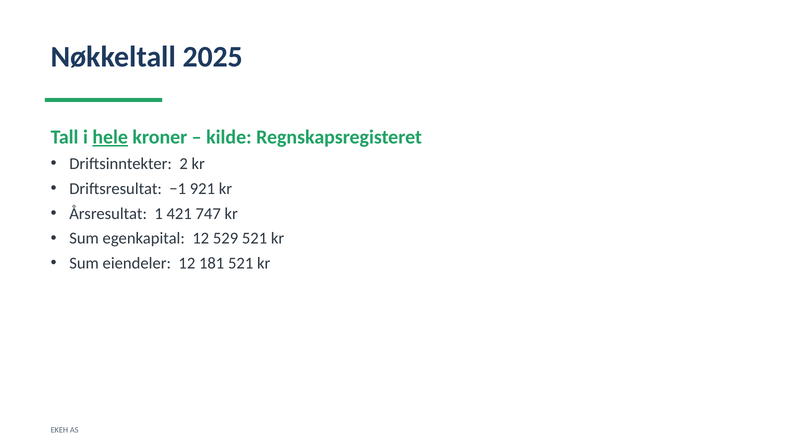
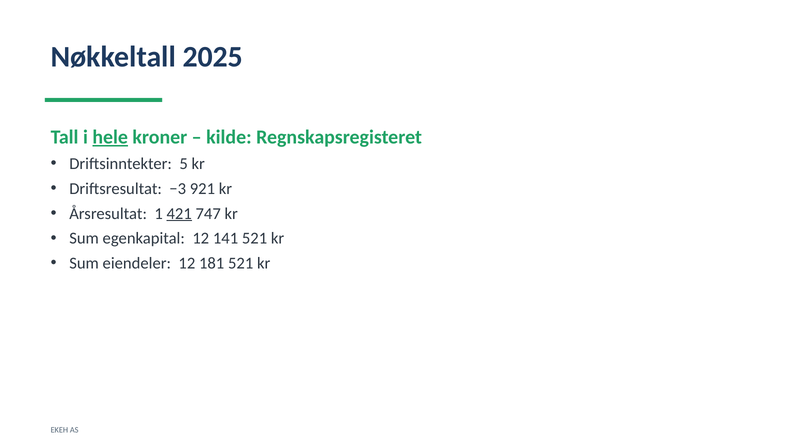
2: 2 -> 5
−1: −1 -> −3
421 underline: none -> present
529: 529 -> 141
